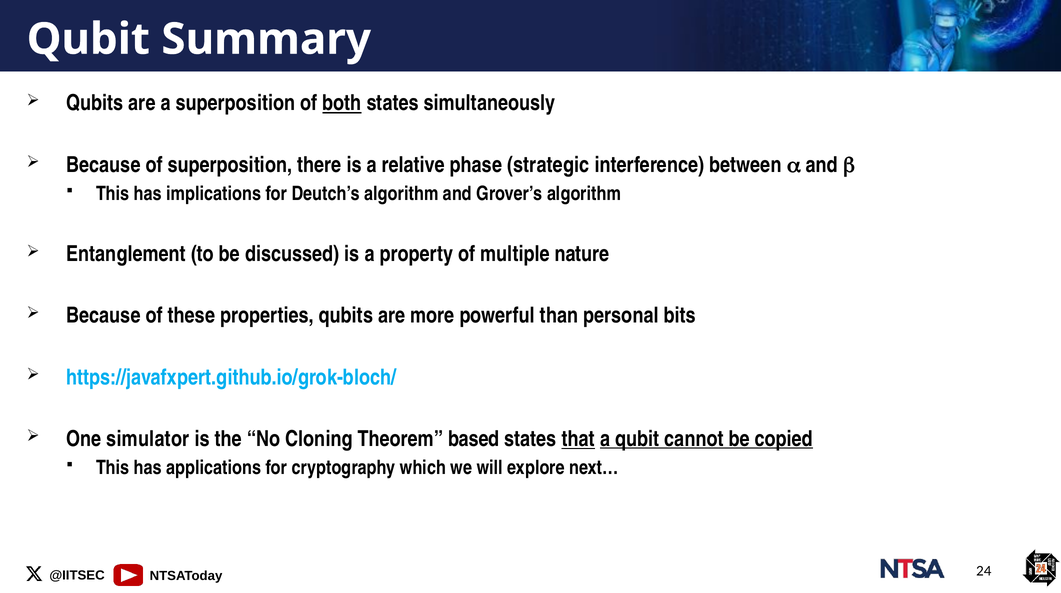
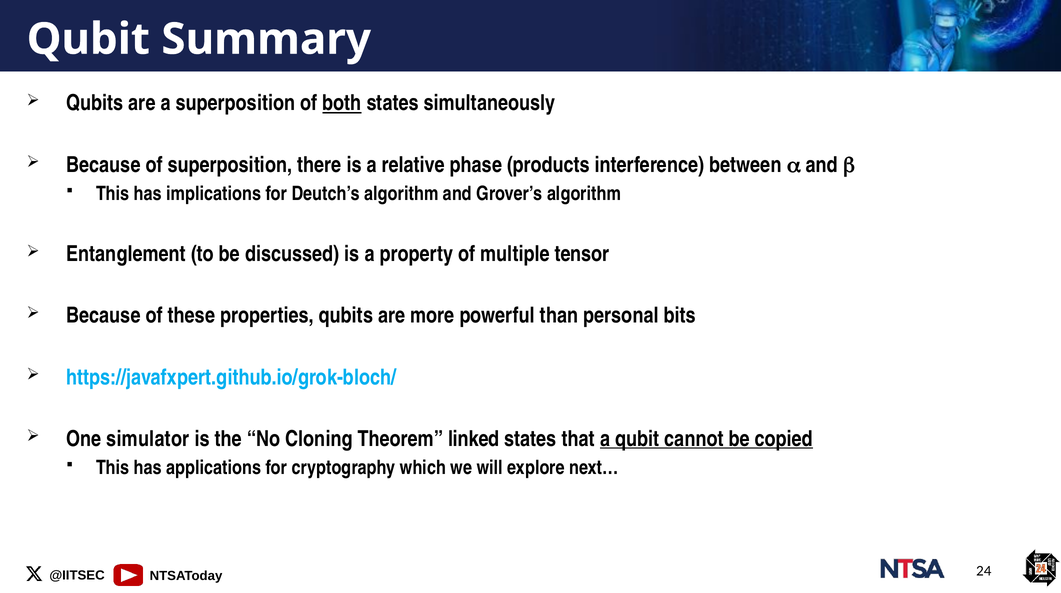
strategic: strategic -> products
nature: nature -> tensor
based: based -> linked
that underline: present -> none
